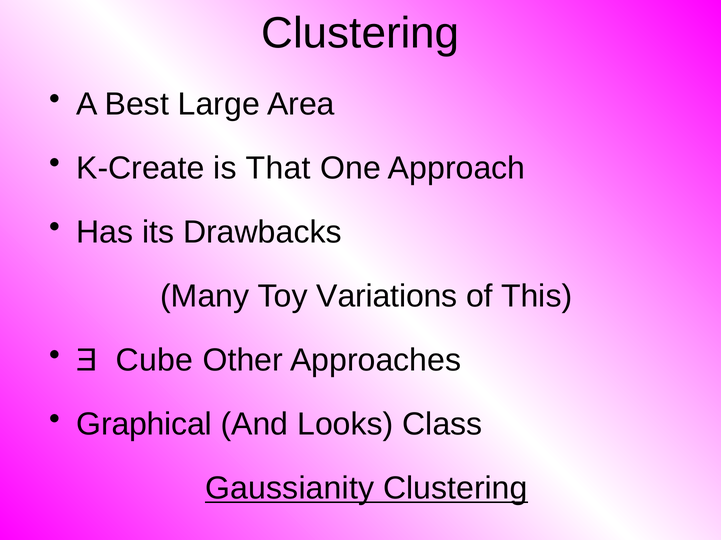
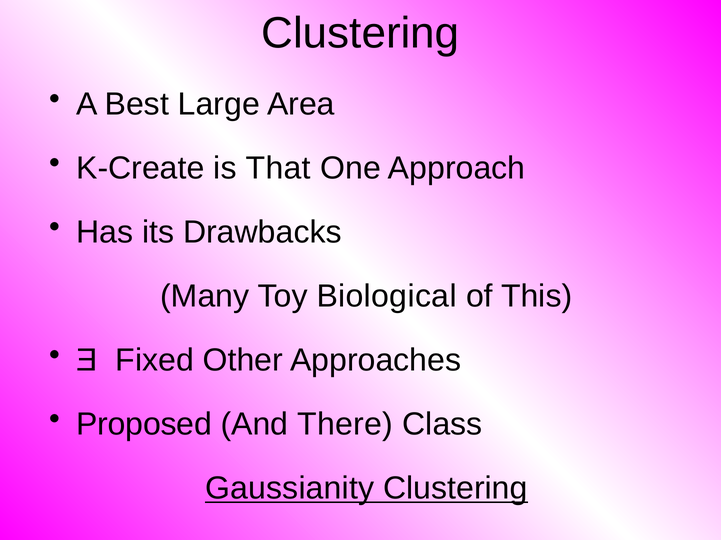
Variations: Variations -> Biological
Cube: Cube -> Fixed
Graphical: Graphical -> Proposed
Looks: Looks -> There
